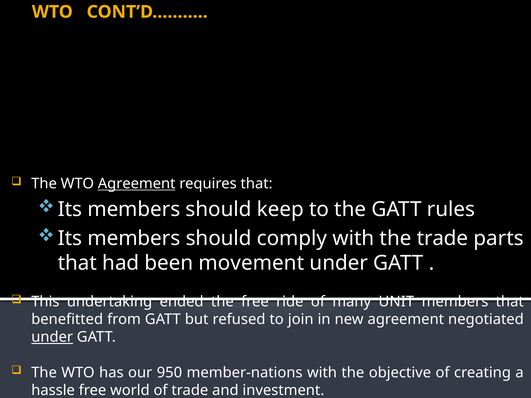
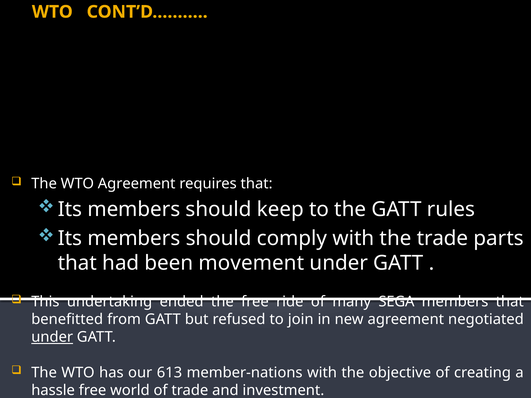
Agreement at (137, 184) underline: present -> none
UNIT: UNIT -> SEGA
950: 950 -> 613
